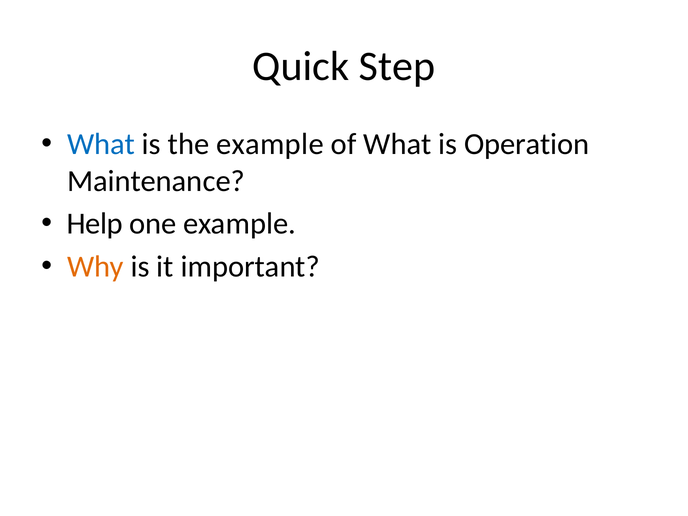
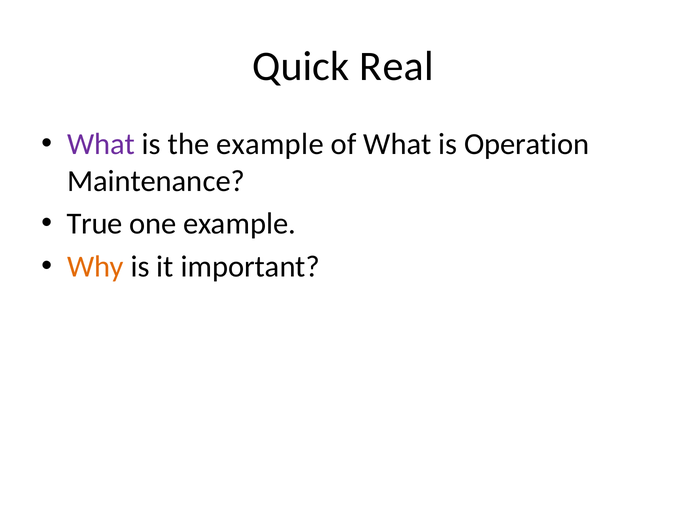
Step: Step -> Real
What at (101, 144) colour: blue -> purple
Help: Help -> True
